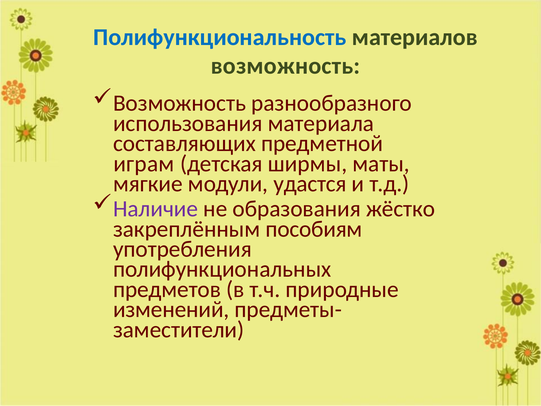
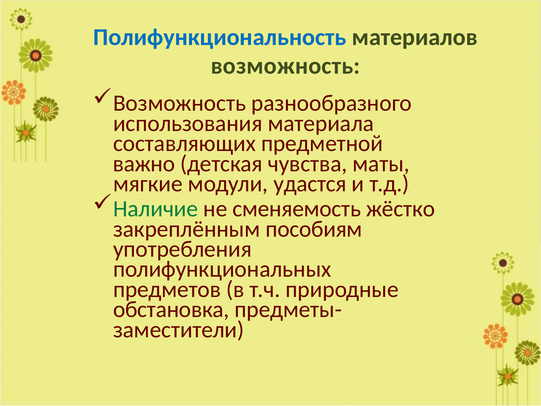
играм: играм -> важно
ширмы: ширмы -> чувства
Наличие colour: purple -> green
образования: образования -> сменяемость
изменений: изменений -> обстановка
